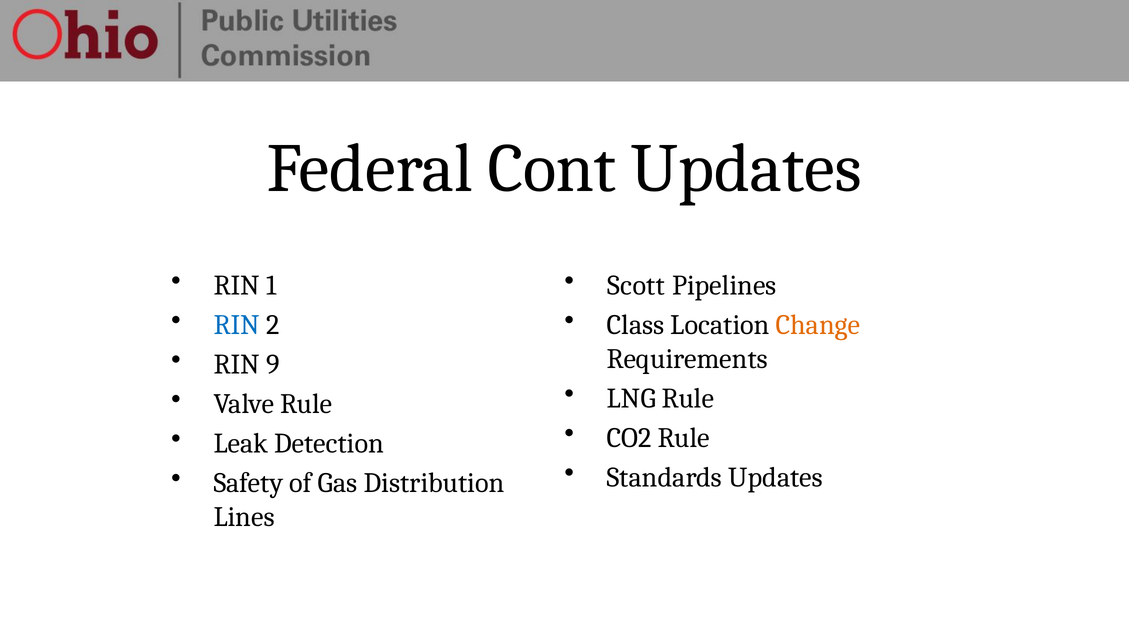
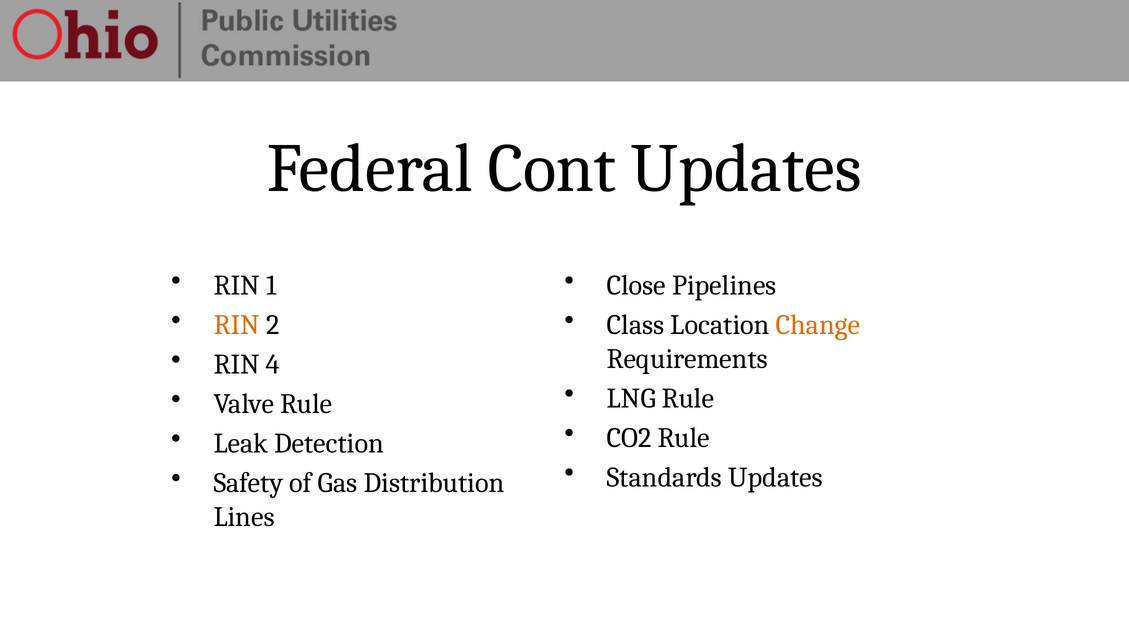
Scott: Scott -> Close
RIN at (237, 325) colour: blue -> orange
9: 9 -> 4
